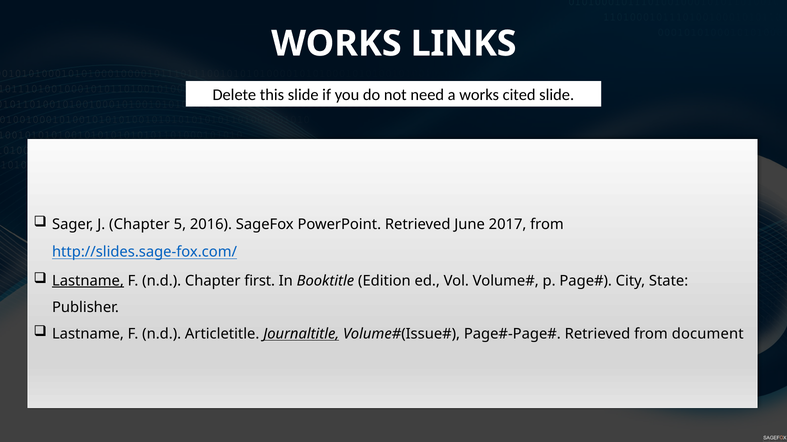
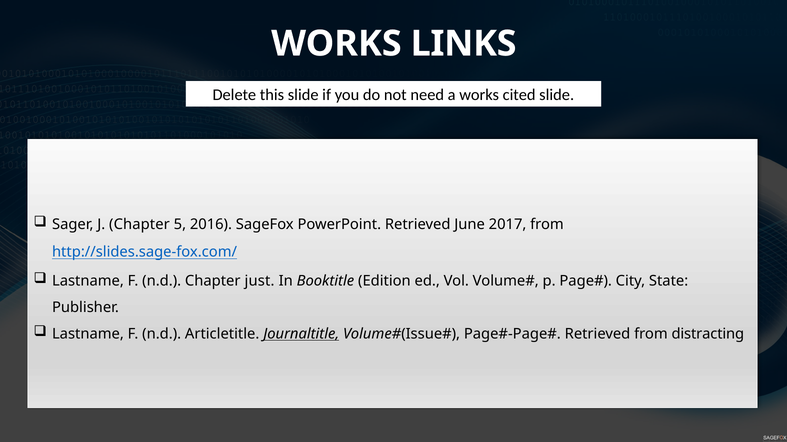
Lastname at (88, 281) underline: present -> none
first: first -> just
document: document -> distracting
